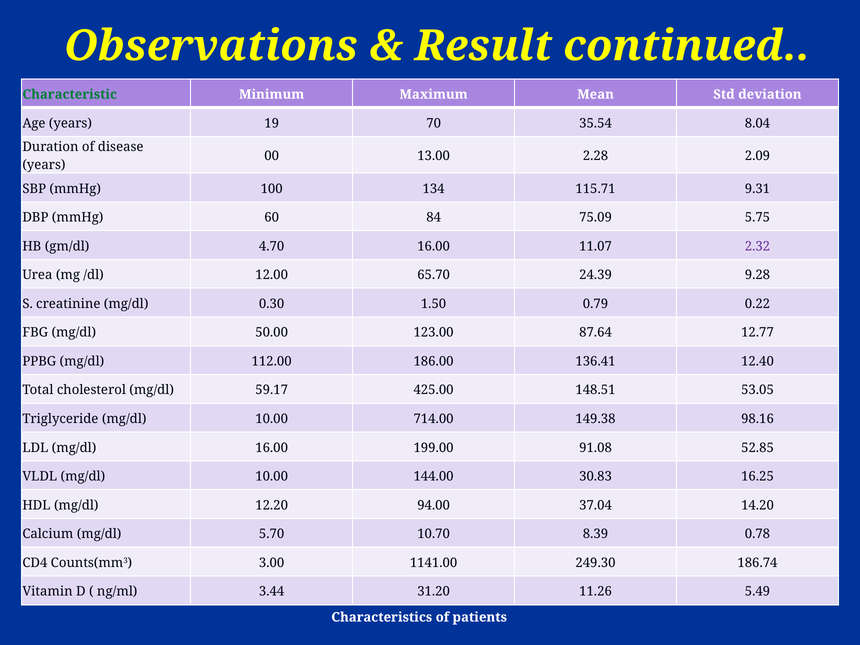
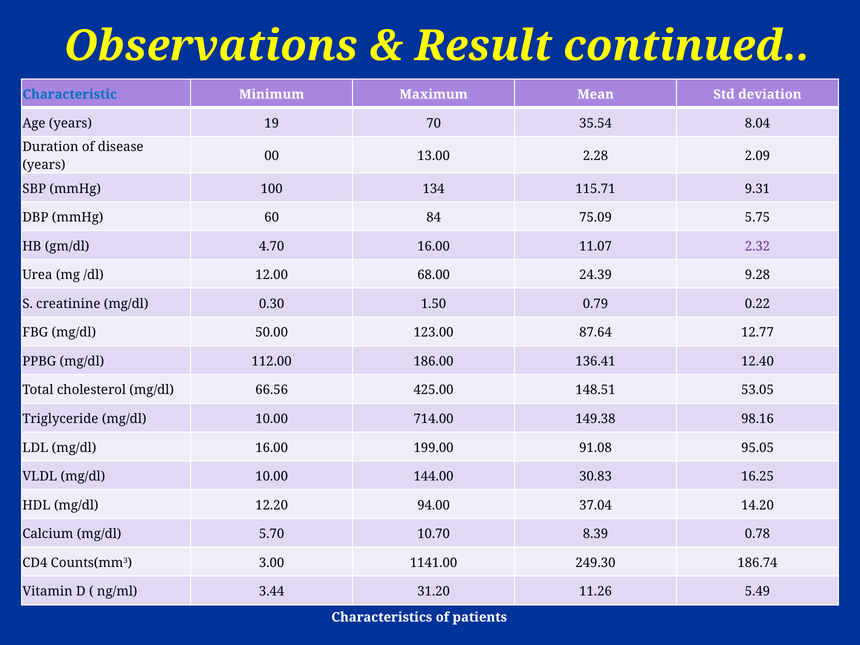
Characteristic colour: green -> blue
65.70: 65.70 -> 68.00
59.17: 59.17 -> 66.56
52.85: 52.85 -> 95.05
